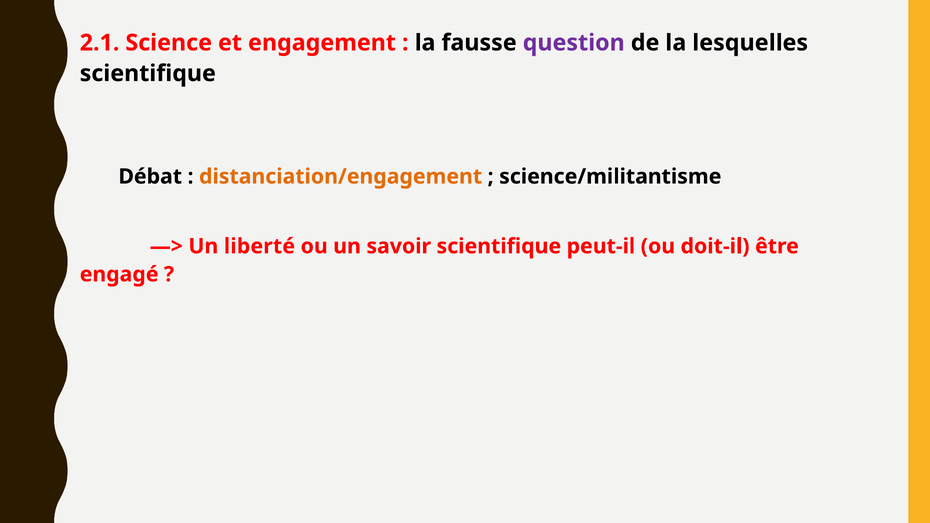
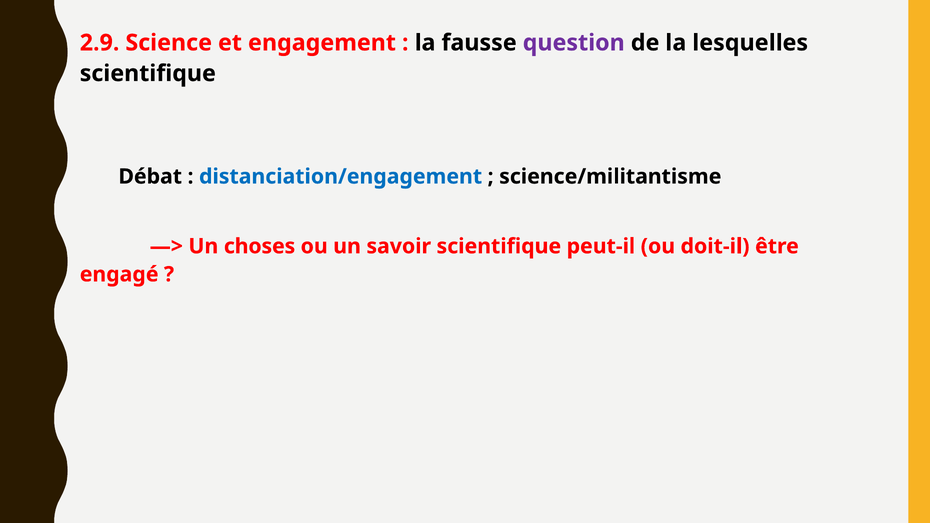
2.1: 2.1 -> 2.9
distanciation/engagement colour: orange -> blue
liberté: liberté -> choses
